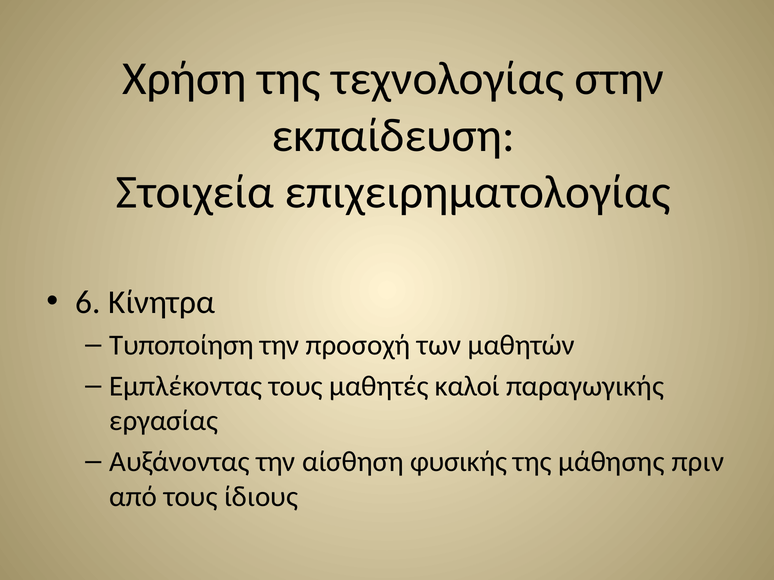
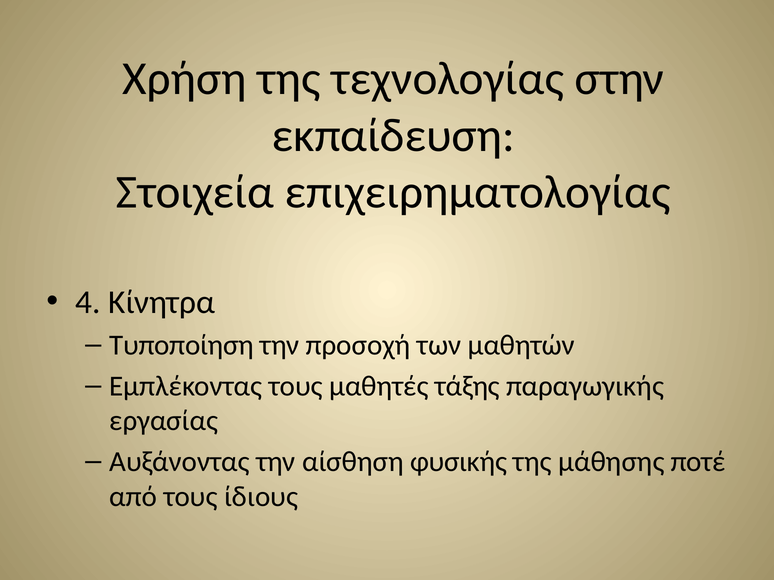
6: 6 -> 4
καλοί: καλοί -> τάξης
πριν: πριν -> ποτέ
